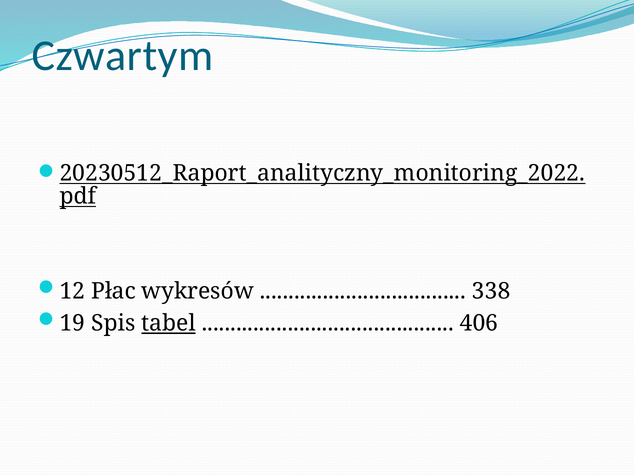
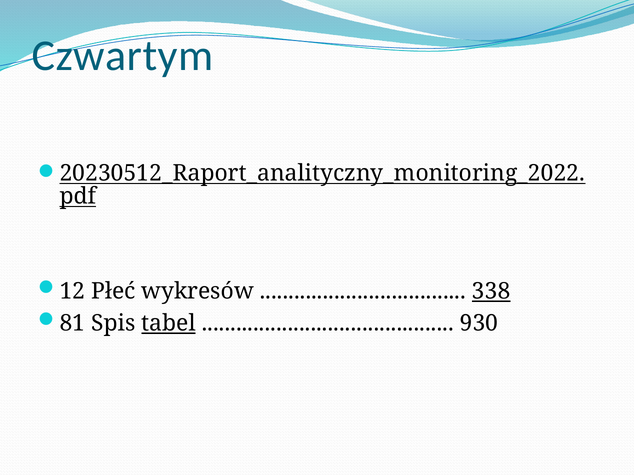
Płac: Płac -> Płeć
338 underline: none -> present
19: 19 -> 81
406: 406 -> 930
